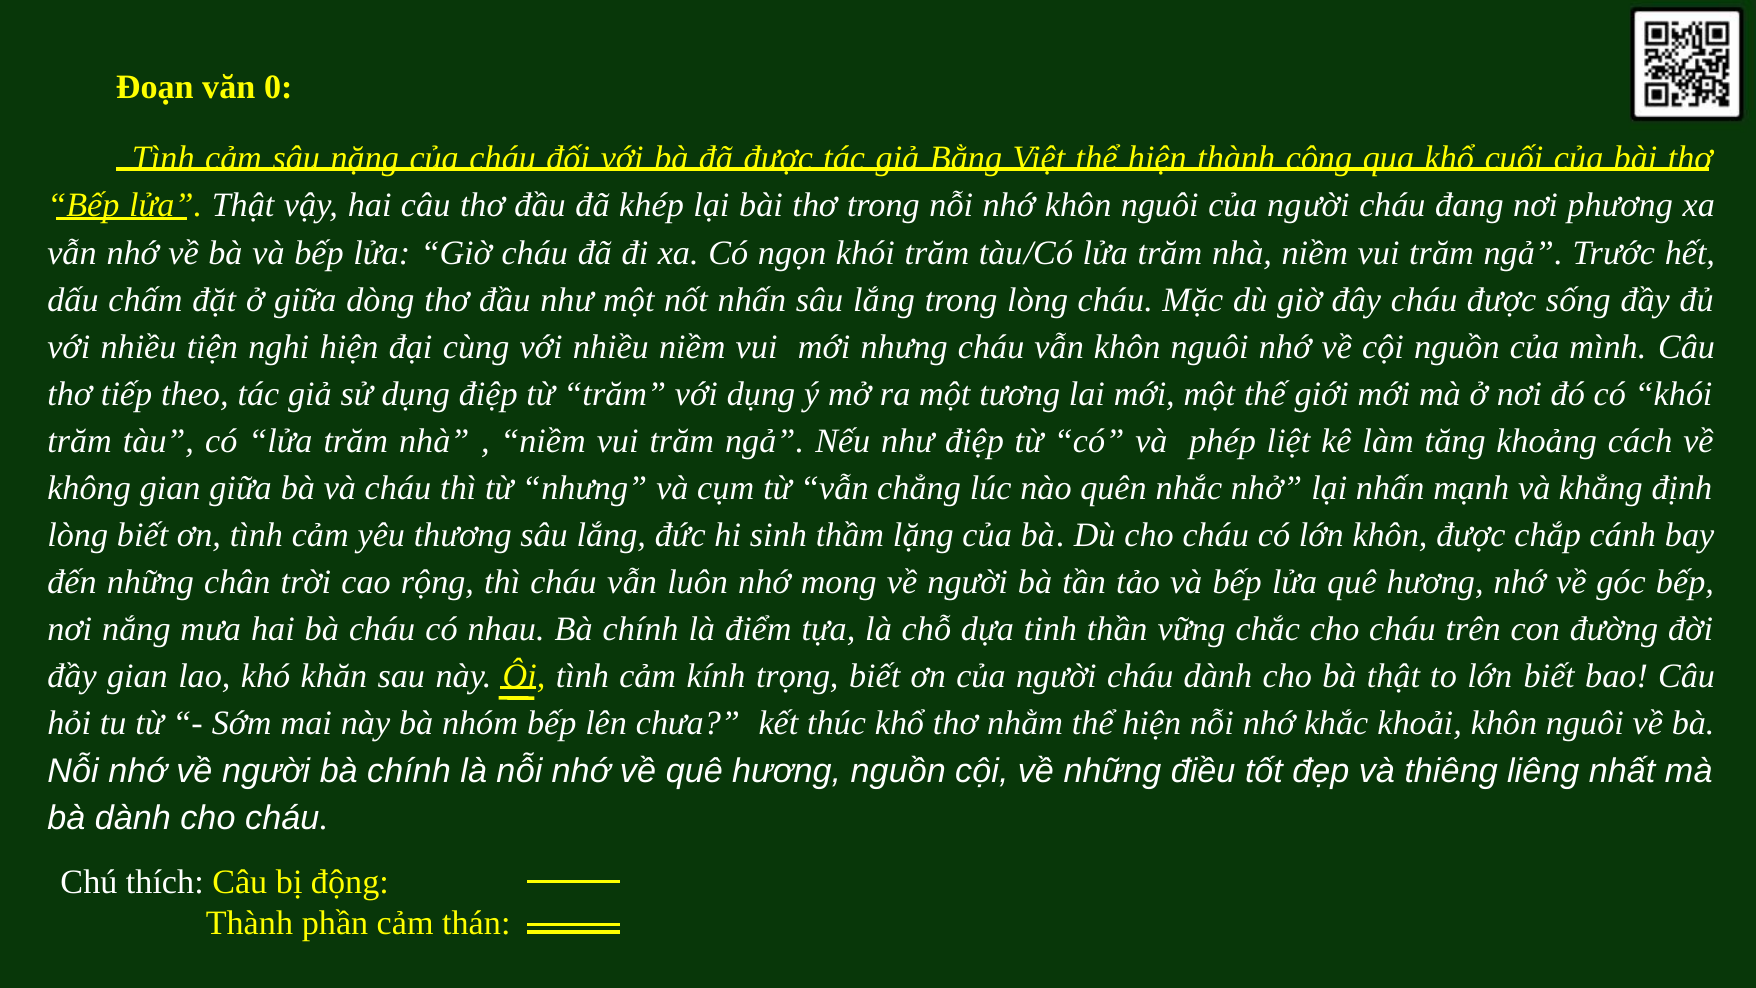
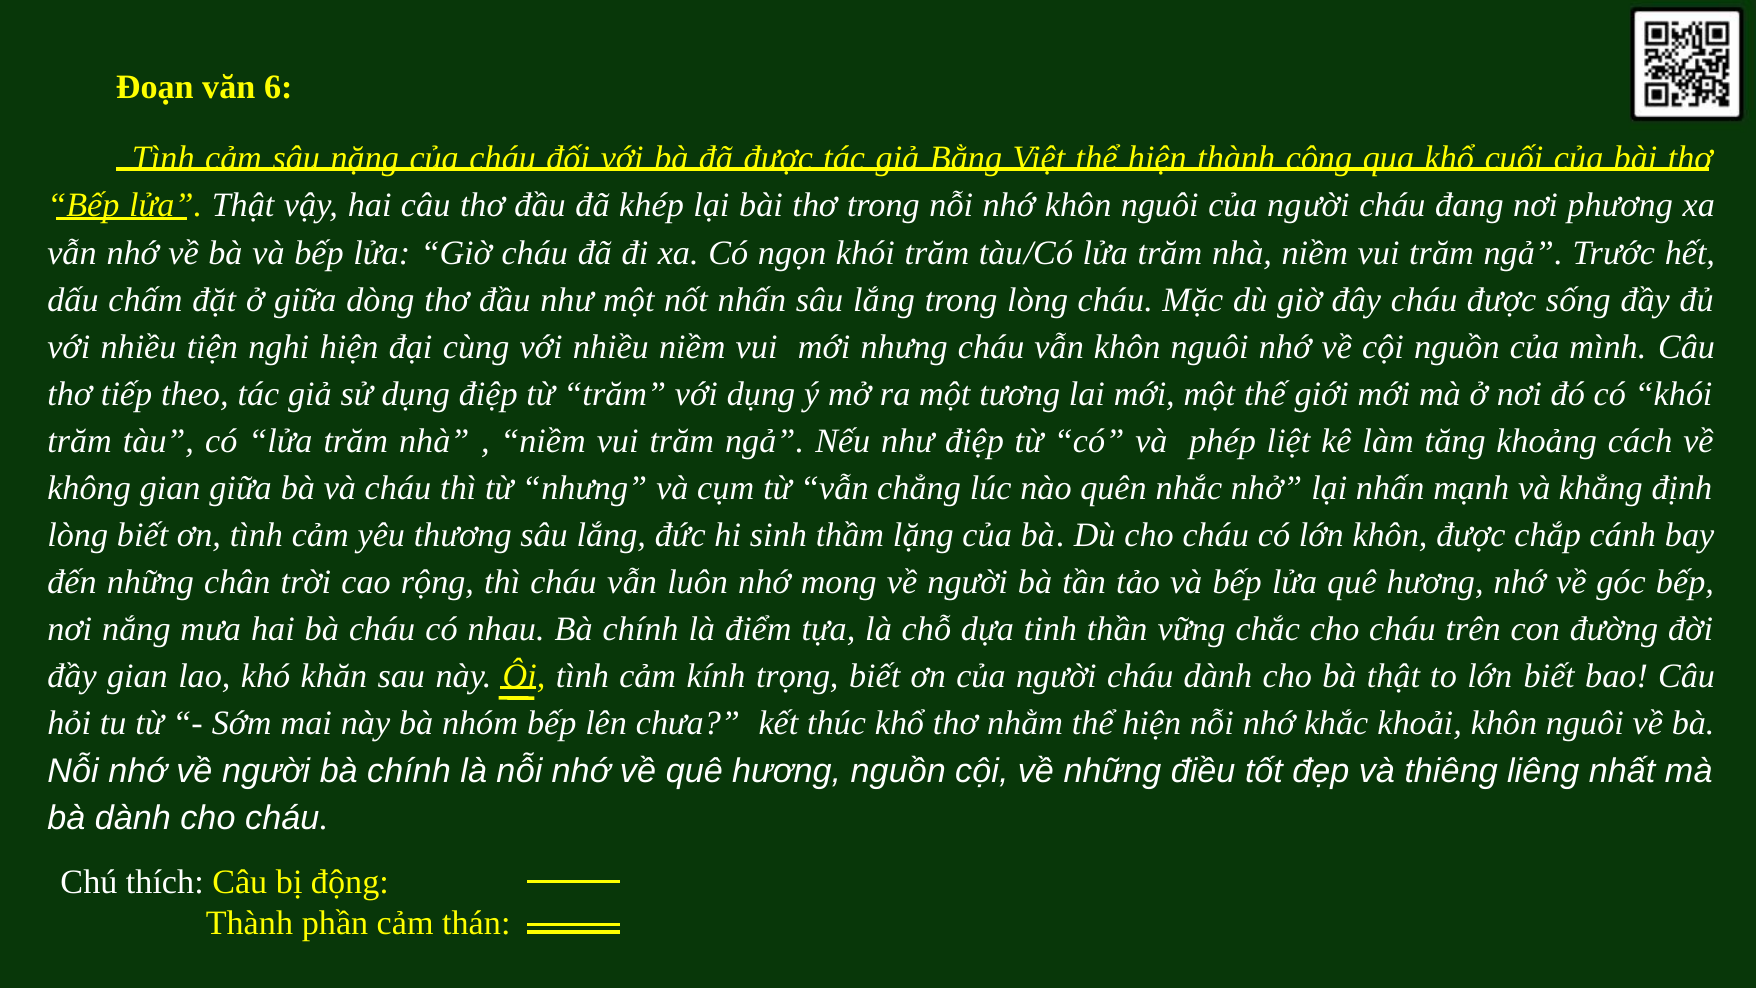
0: 0 -> 6
